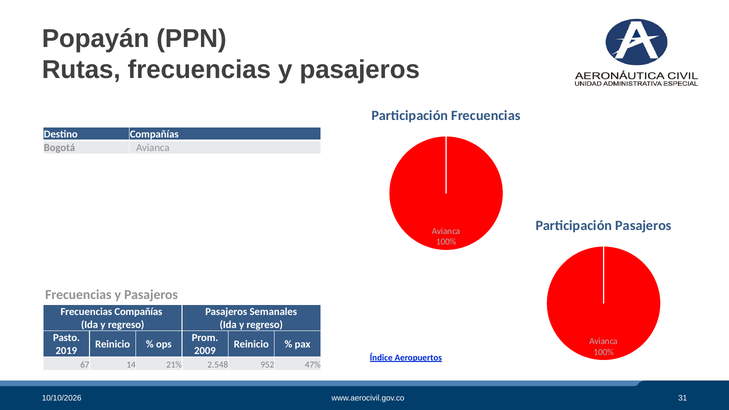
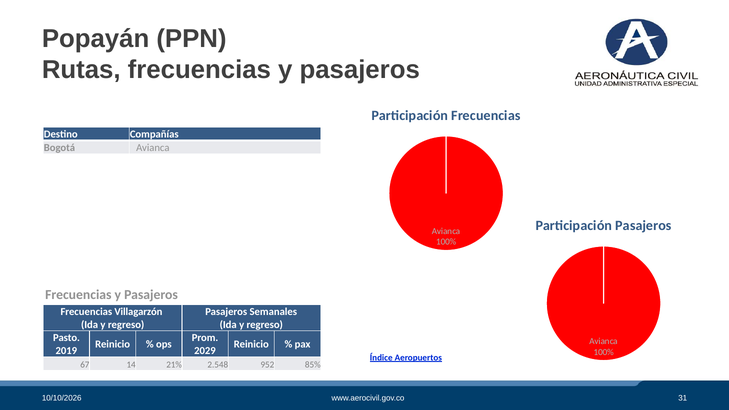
Frecuencias Compañías: Compañías -> Villagarzón
2009: 2009 -> 2029
47%: 47% -> 85%
